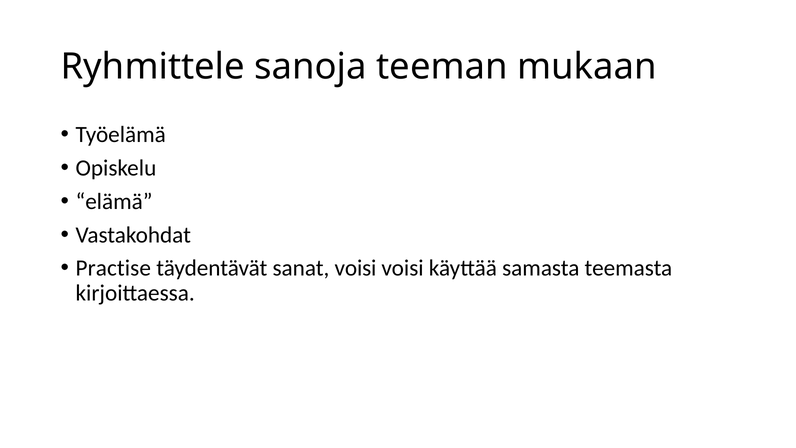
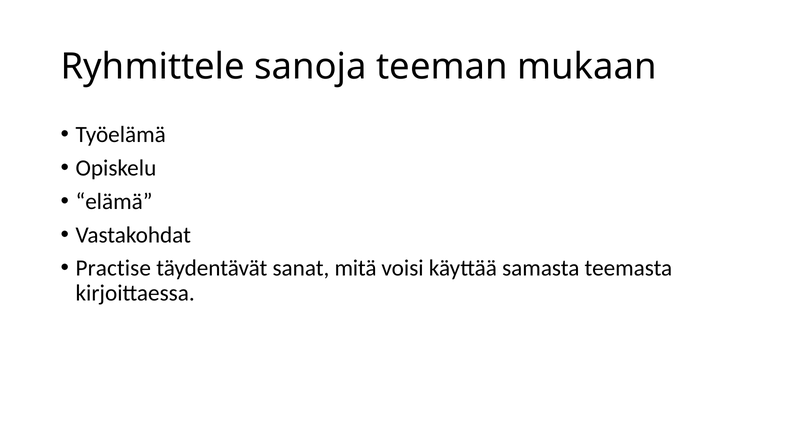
sanat voisi: voisi -> mitä
